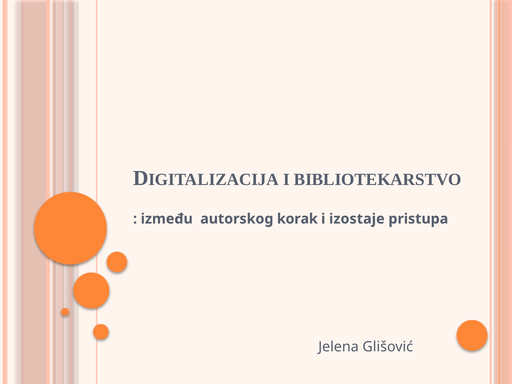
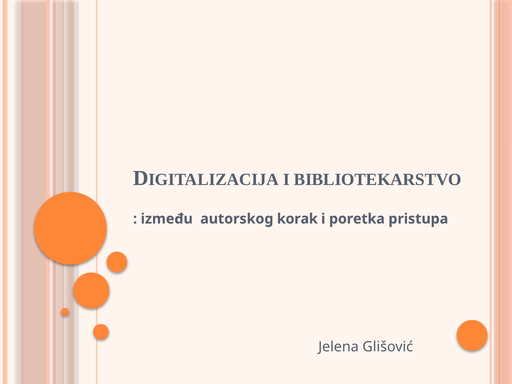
izostaje: izostaje -> poretka
